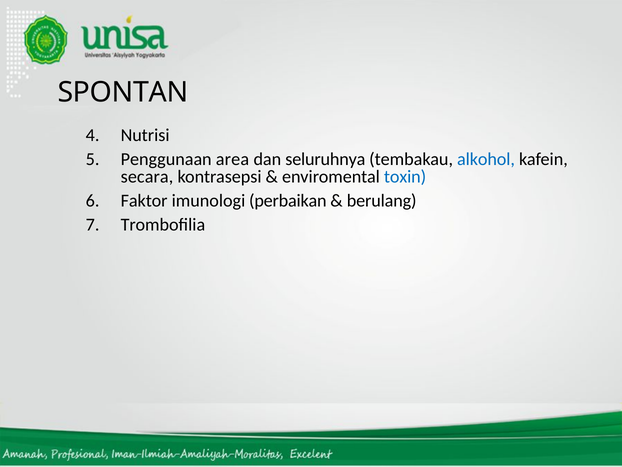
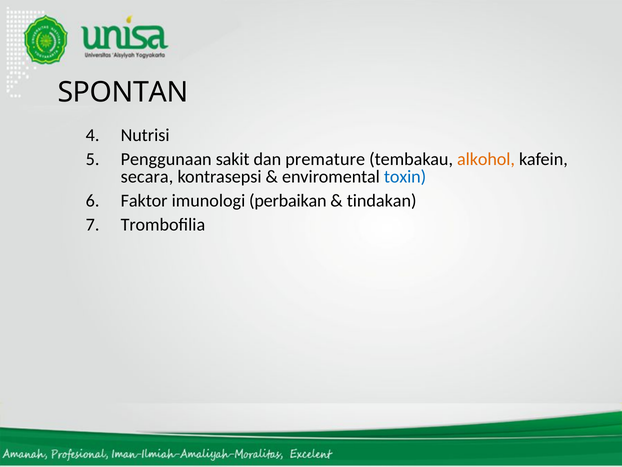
area: area -> sakit
seluruhnya: seluruhnya -> premature
alkohol colour: blue -> orange
berulang: berulang -> tindakan
